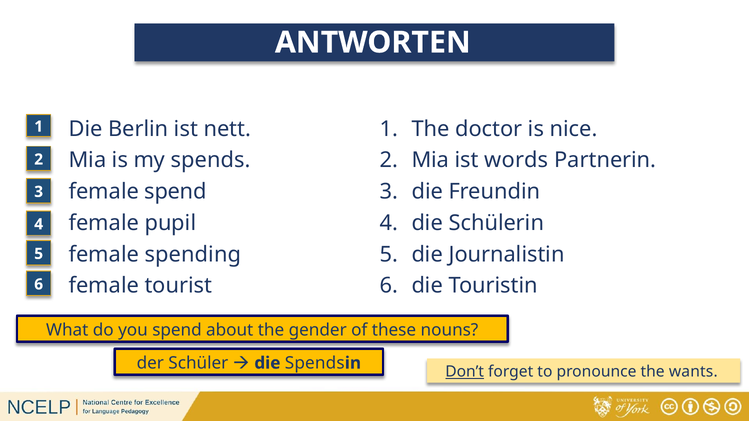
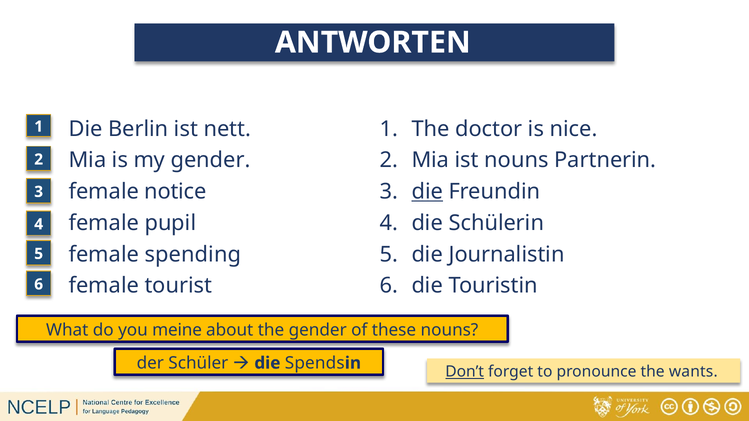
my spends: spends -> gender
ist words: words -> nouns
female spend: spend -> notice
die at (427, 192) underline: none -> present
you spend: spend -> meine
